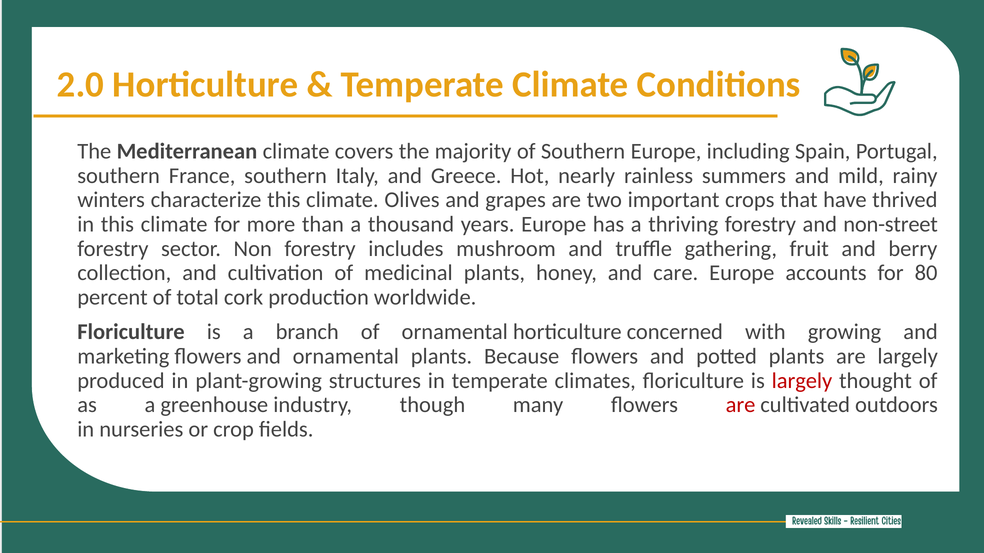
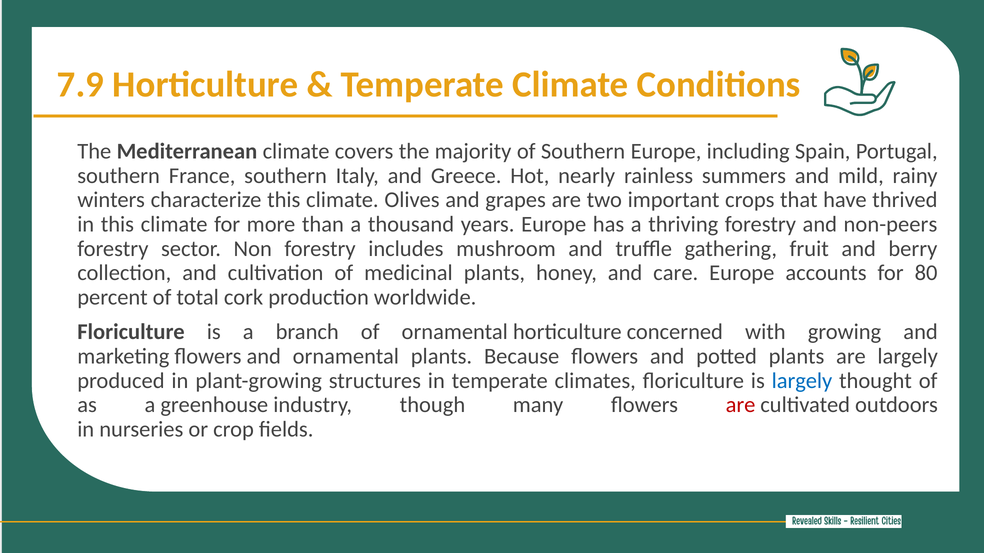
2.0: 2.0 -> 7.9
non-street: non-street -> non-peers
largely at (802, 381) colour: red -> blue
